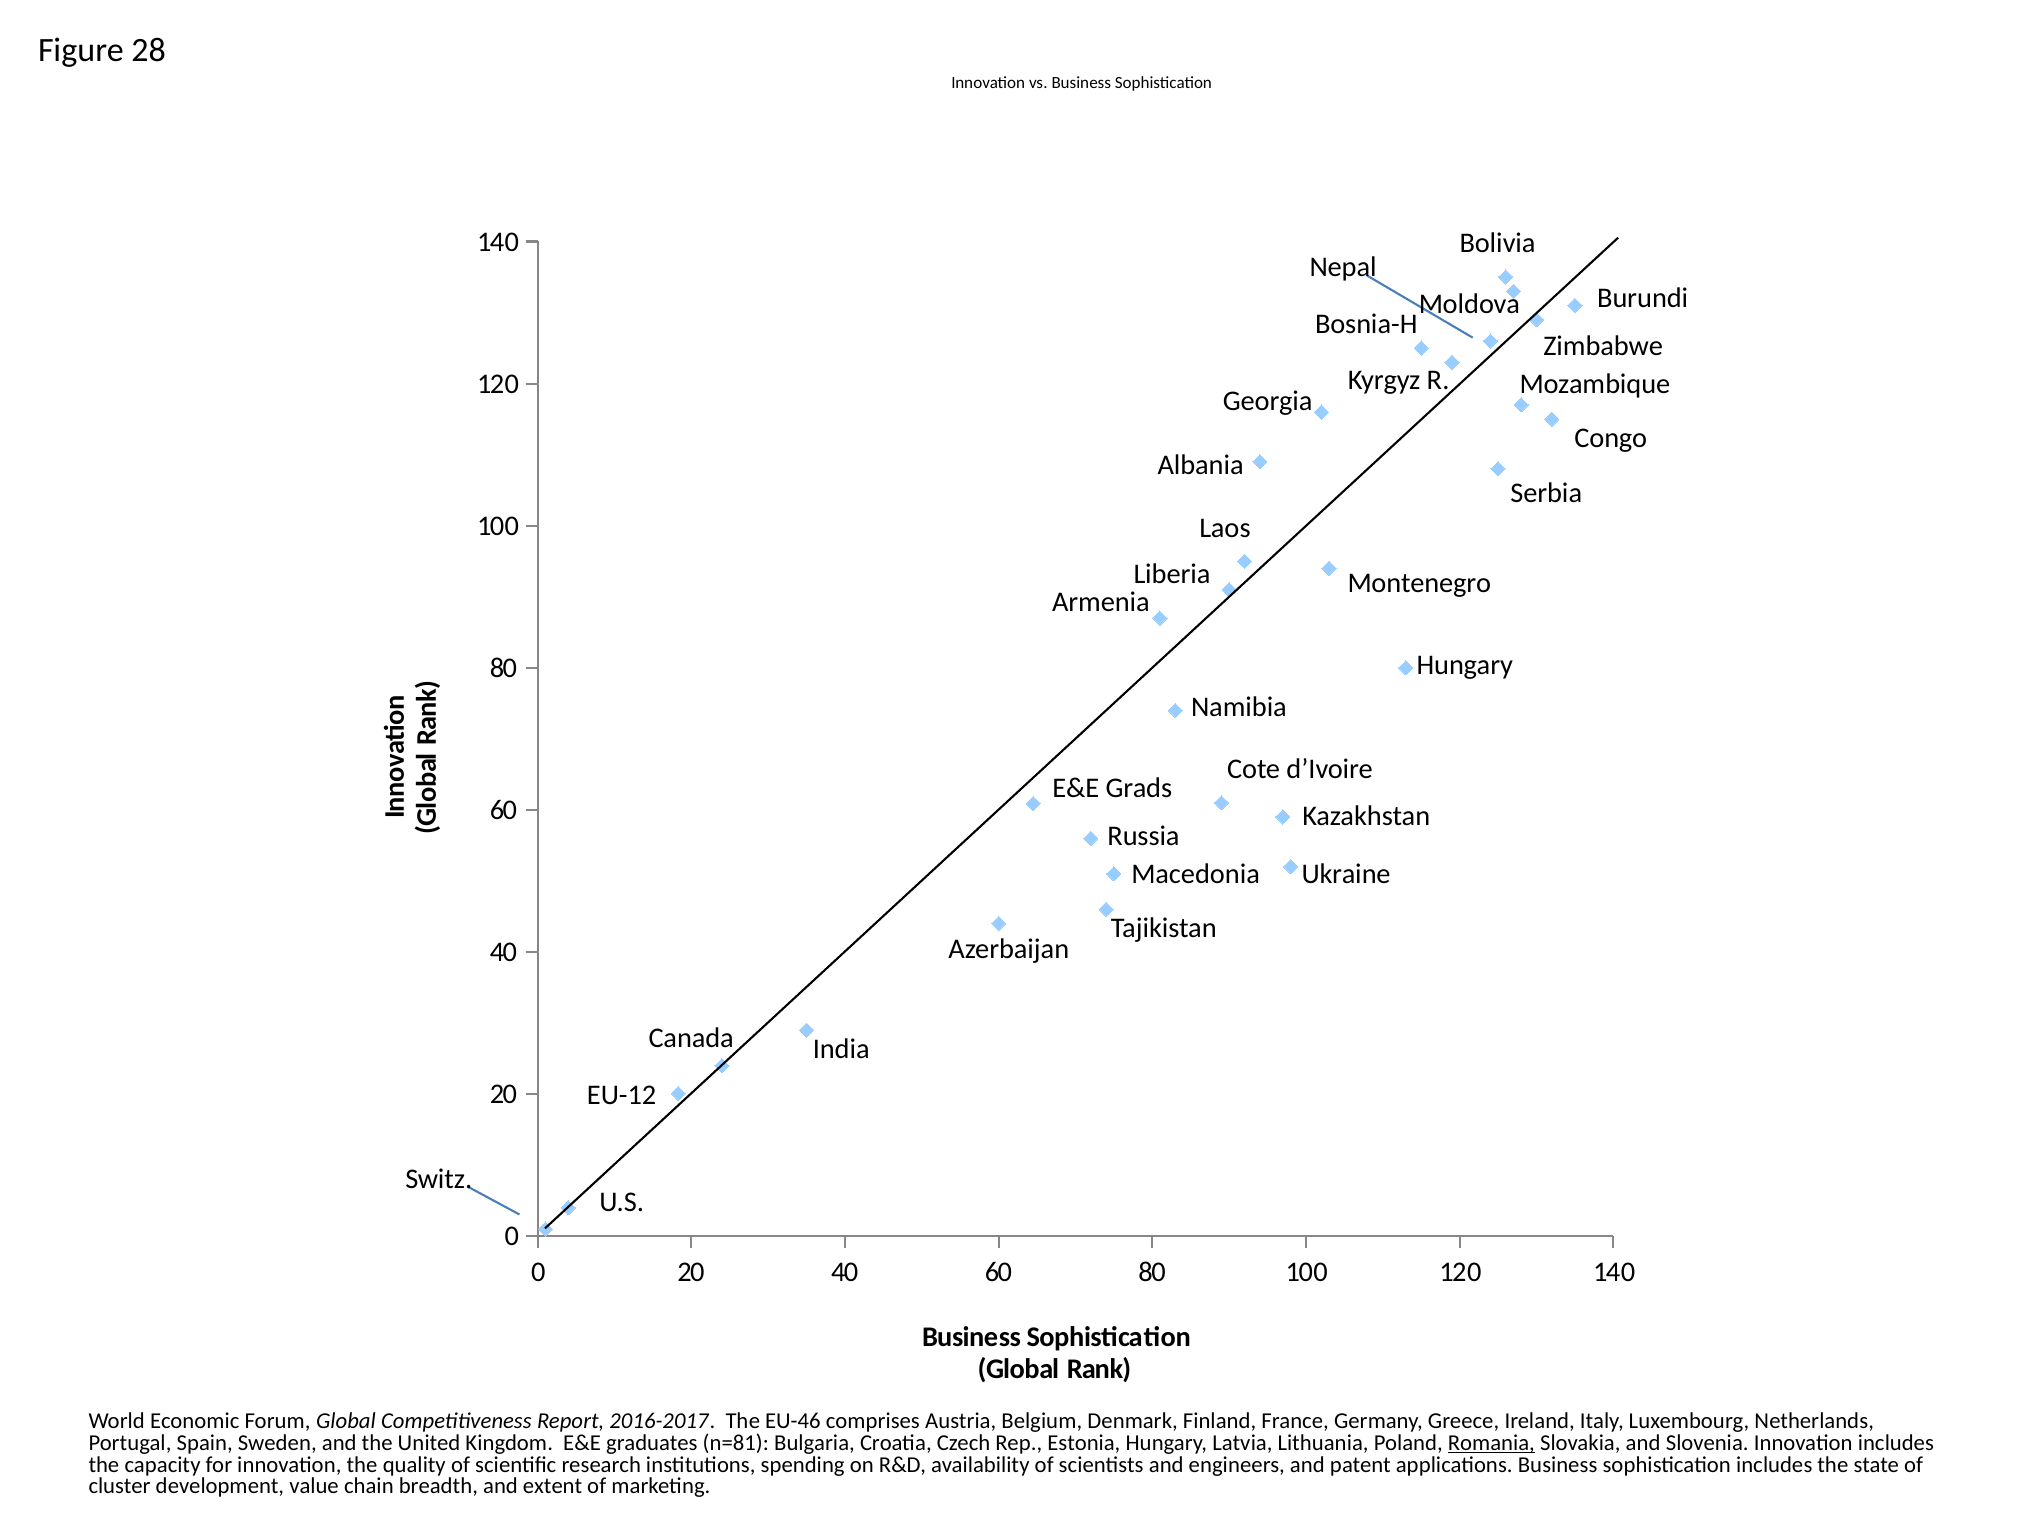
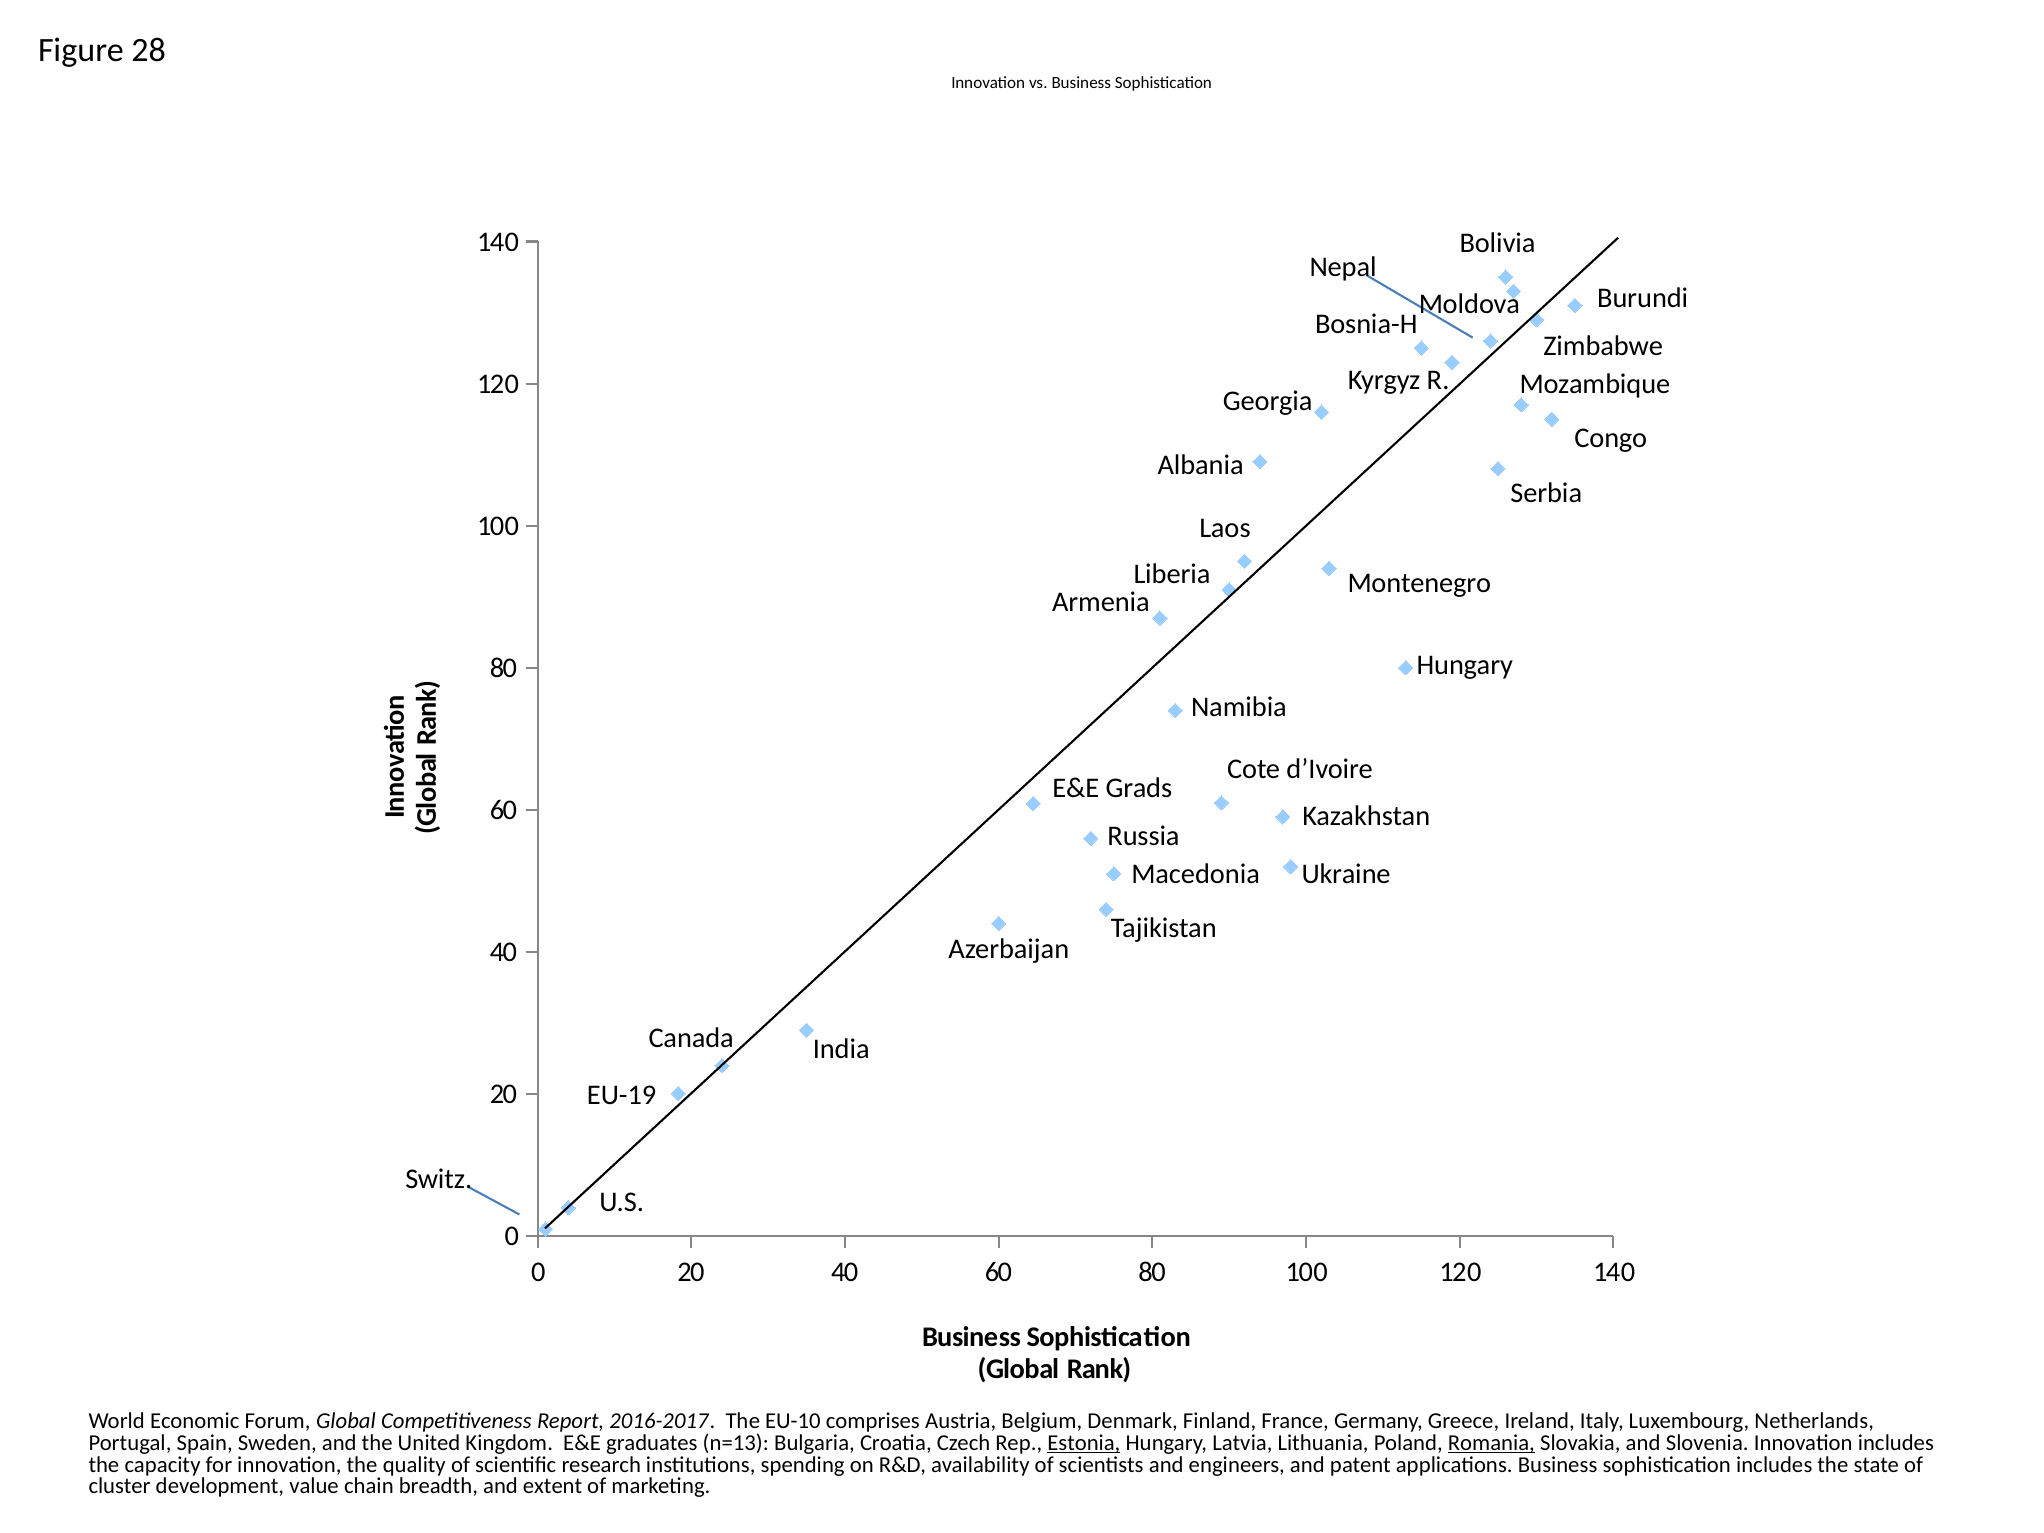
EU-12: EU-12 -> EU-19
EU-46: EU-46 -> EU-10
n=81: n=81 -> n=13
Estonia underline: none -> present
